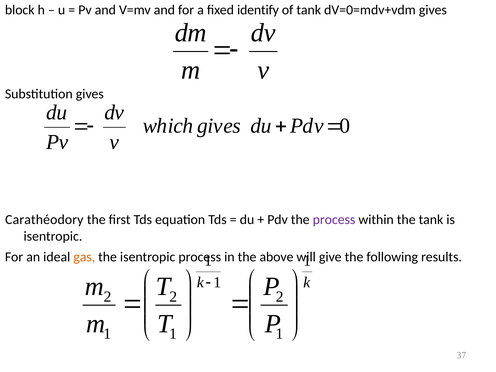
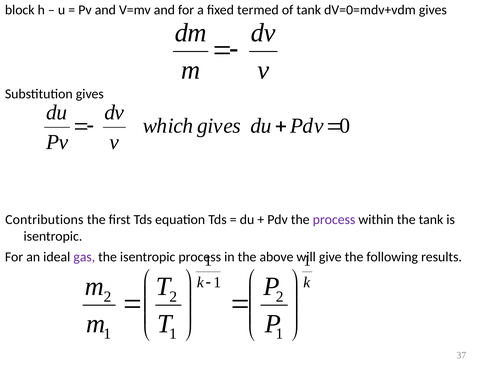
identify: identify -> termed
Carathéodory: Carathéodory -> Contributions
gas colour: orange -> purple
